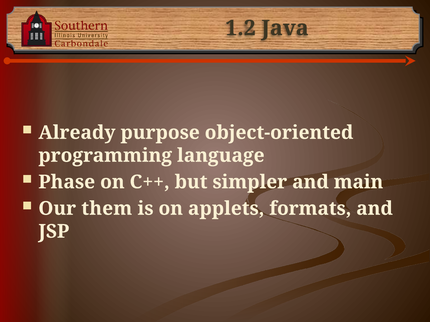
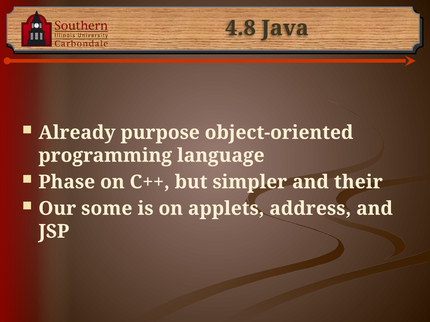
1.2: 1.2 -> 4.8
main: main -> their
them: them -> some
formats: formats -> address
